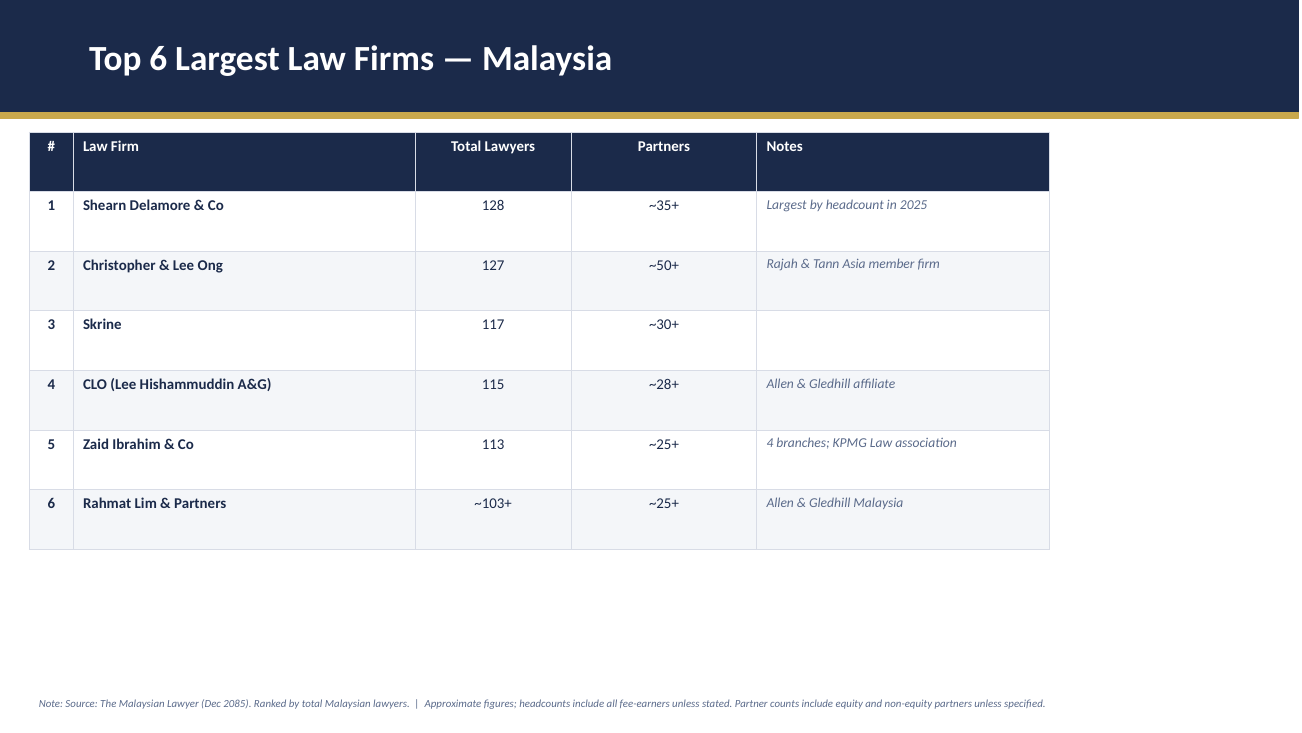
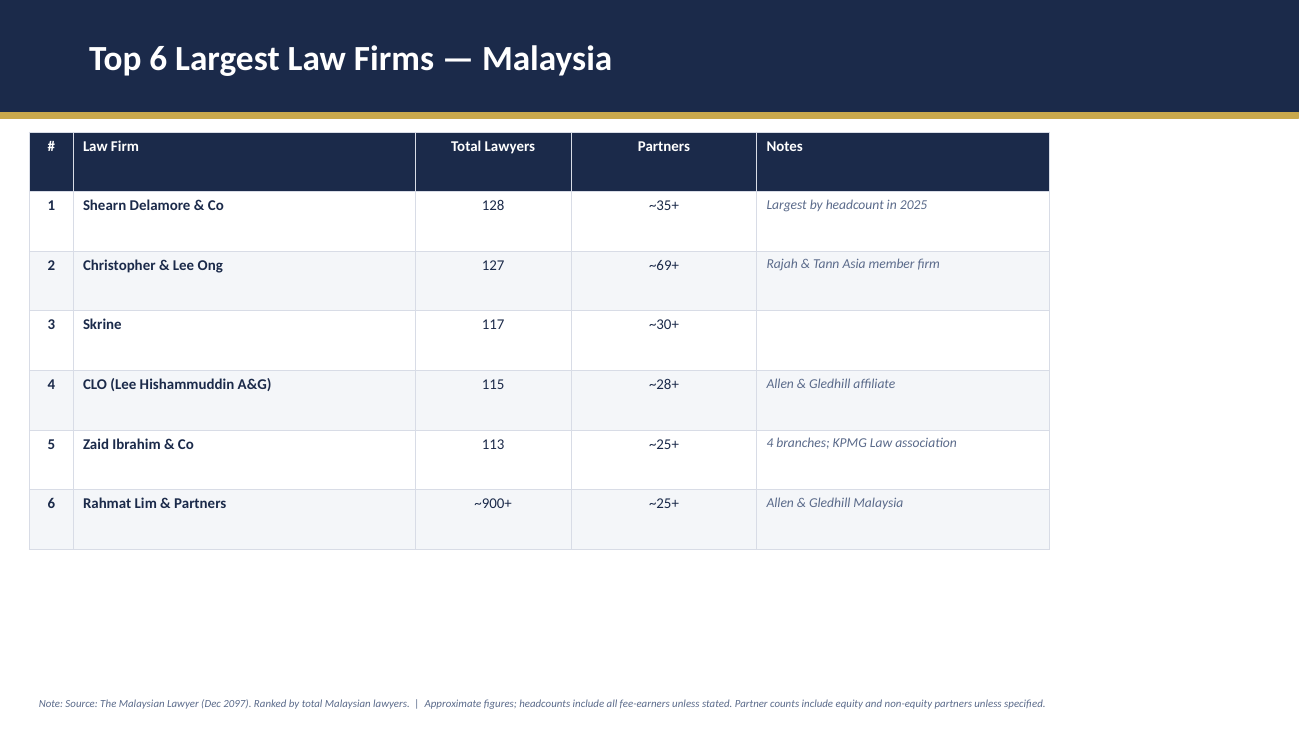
~50+: ~50+ -> ~69+
~103+: ~103+ -> ~900+
2085: 2085 -> 2097
